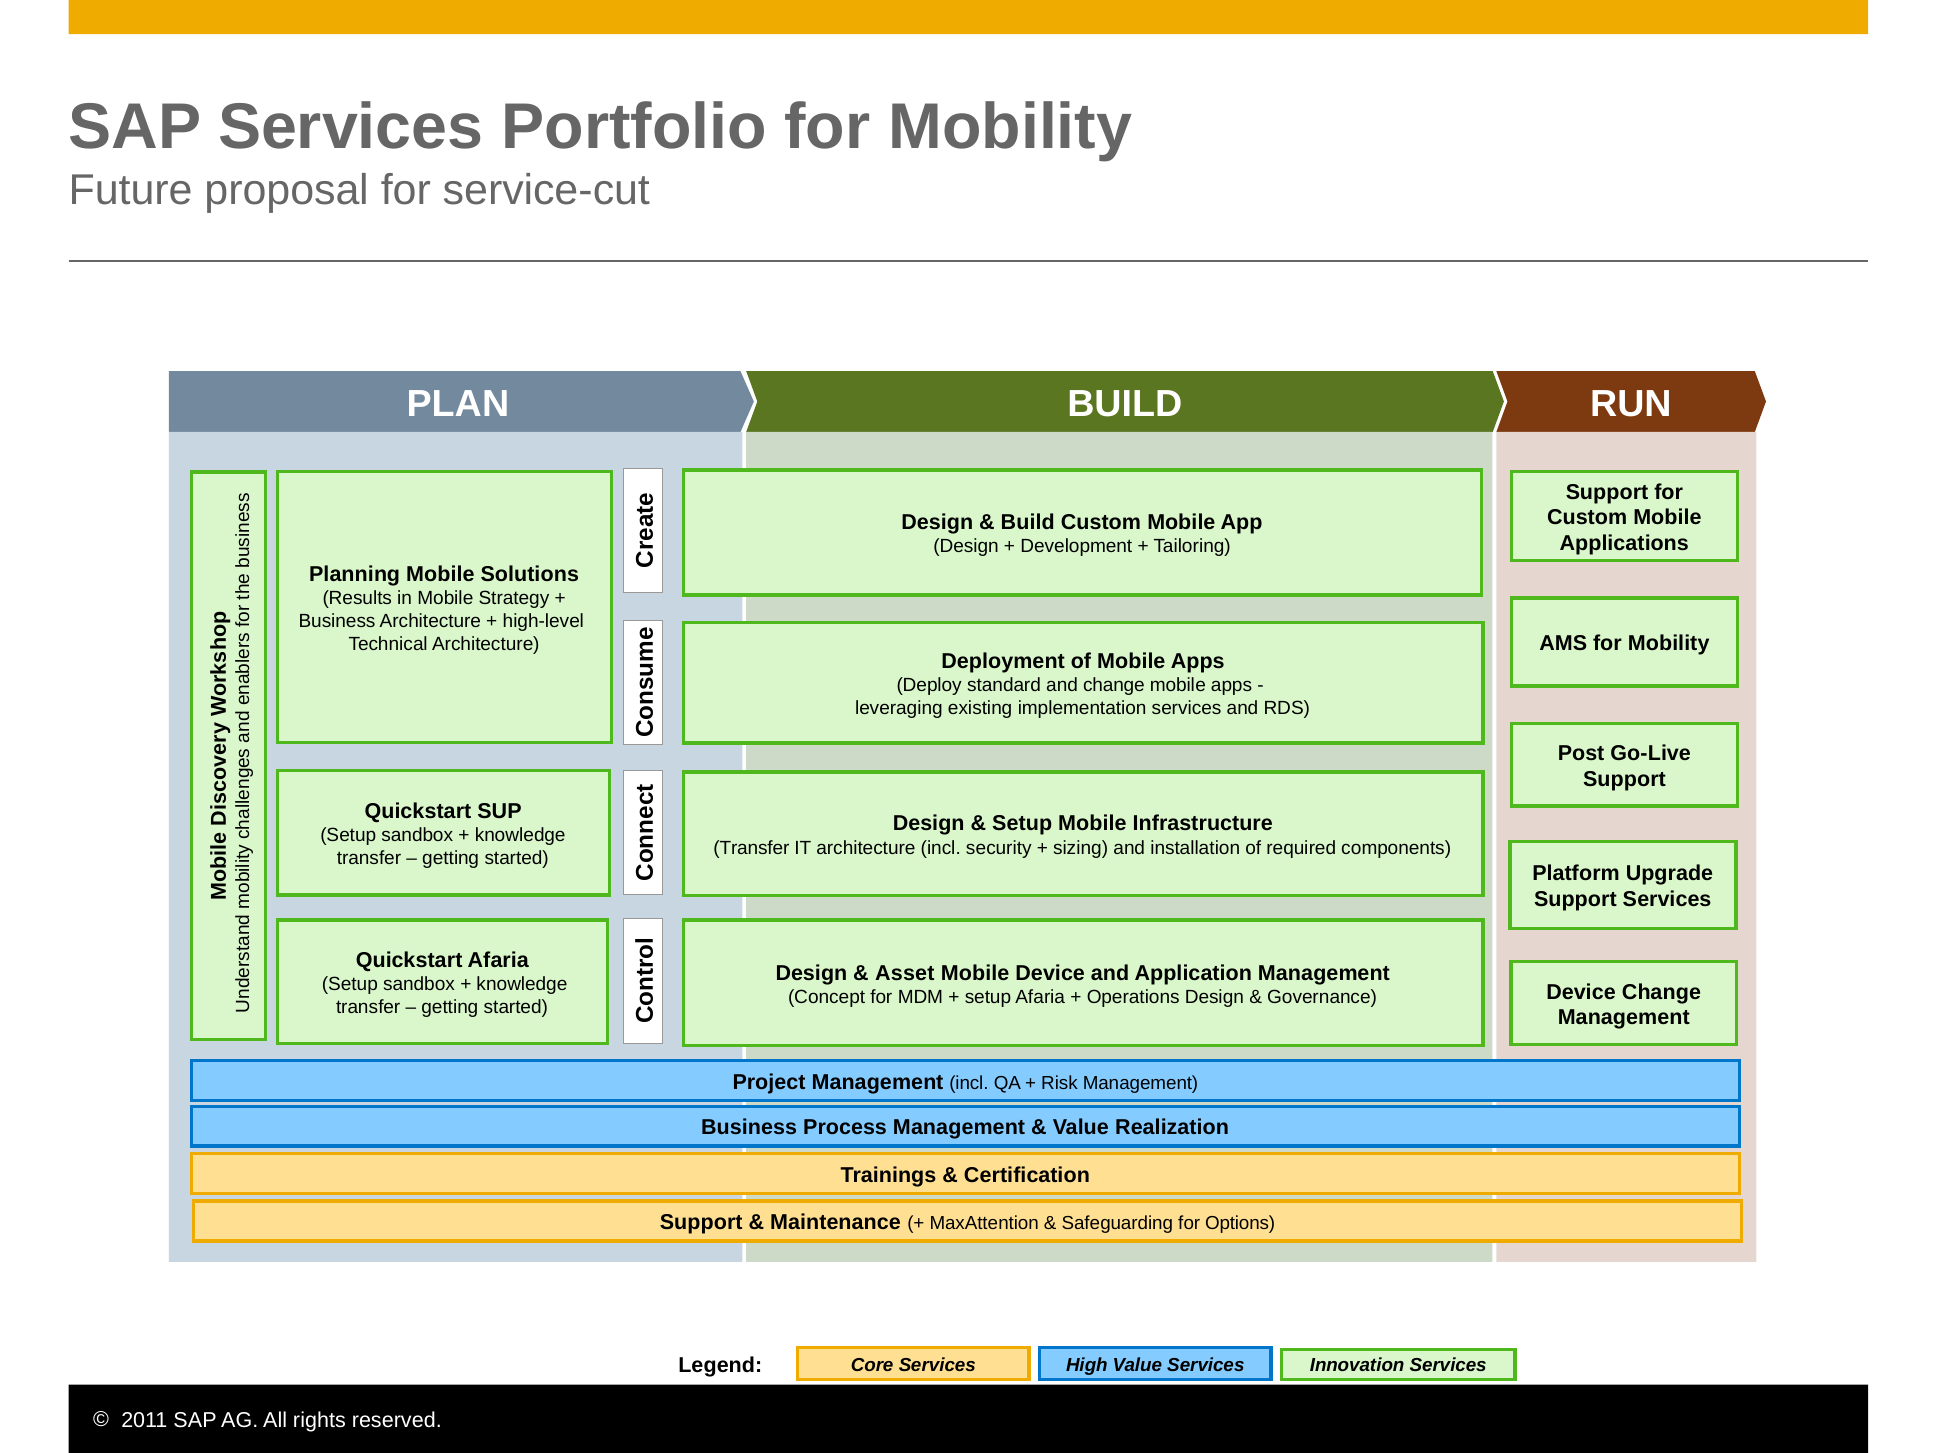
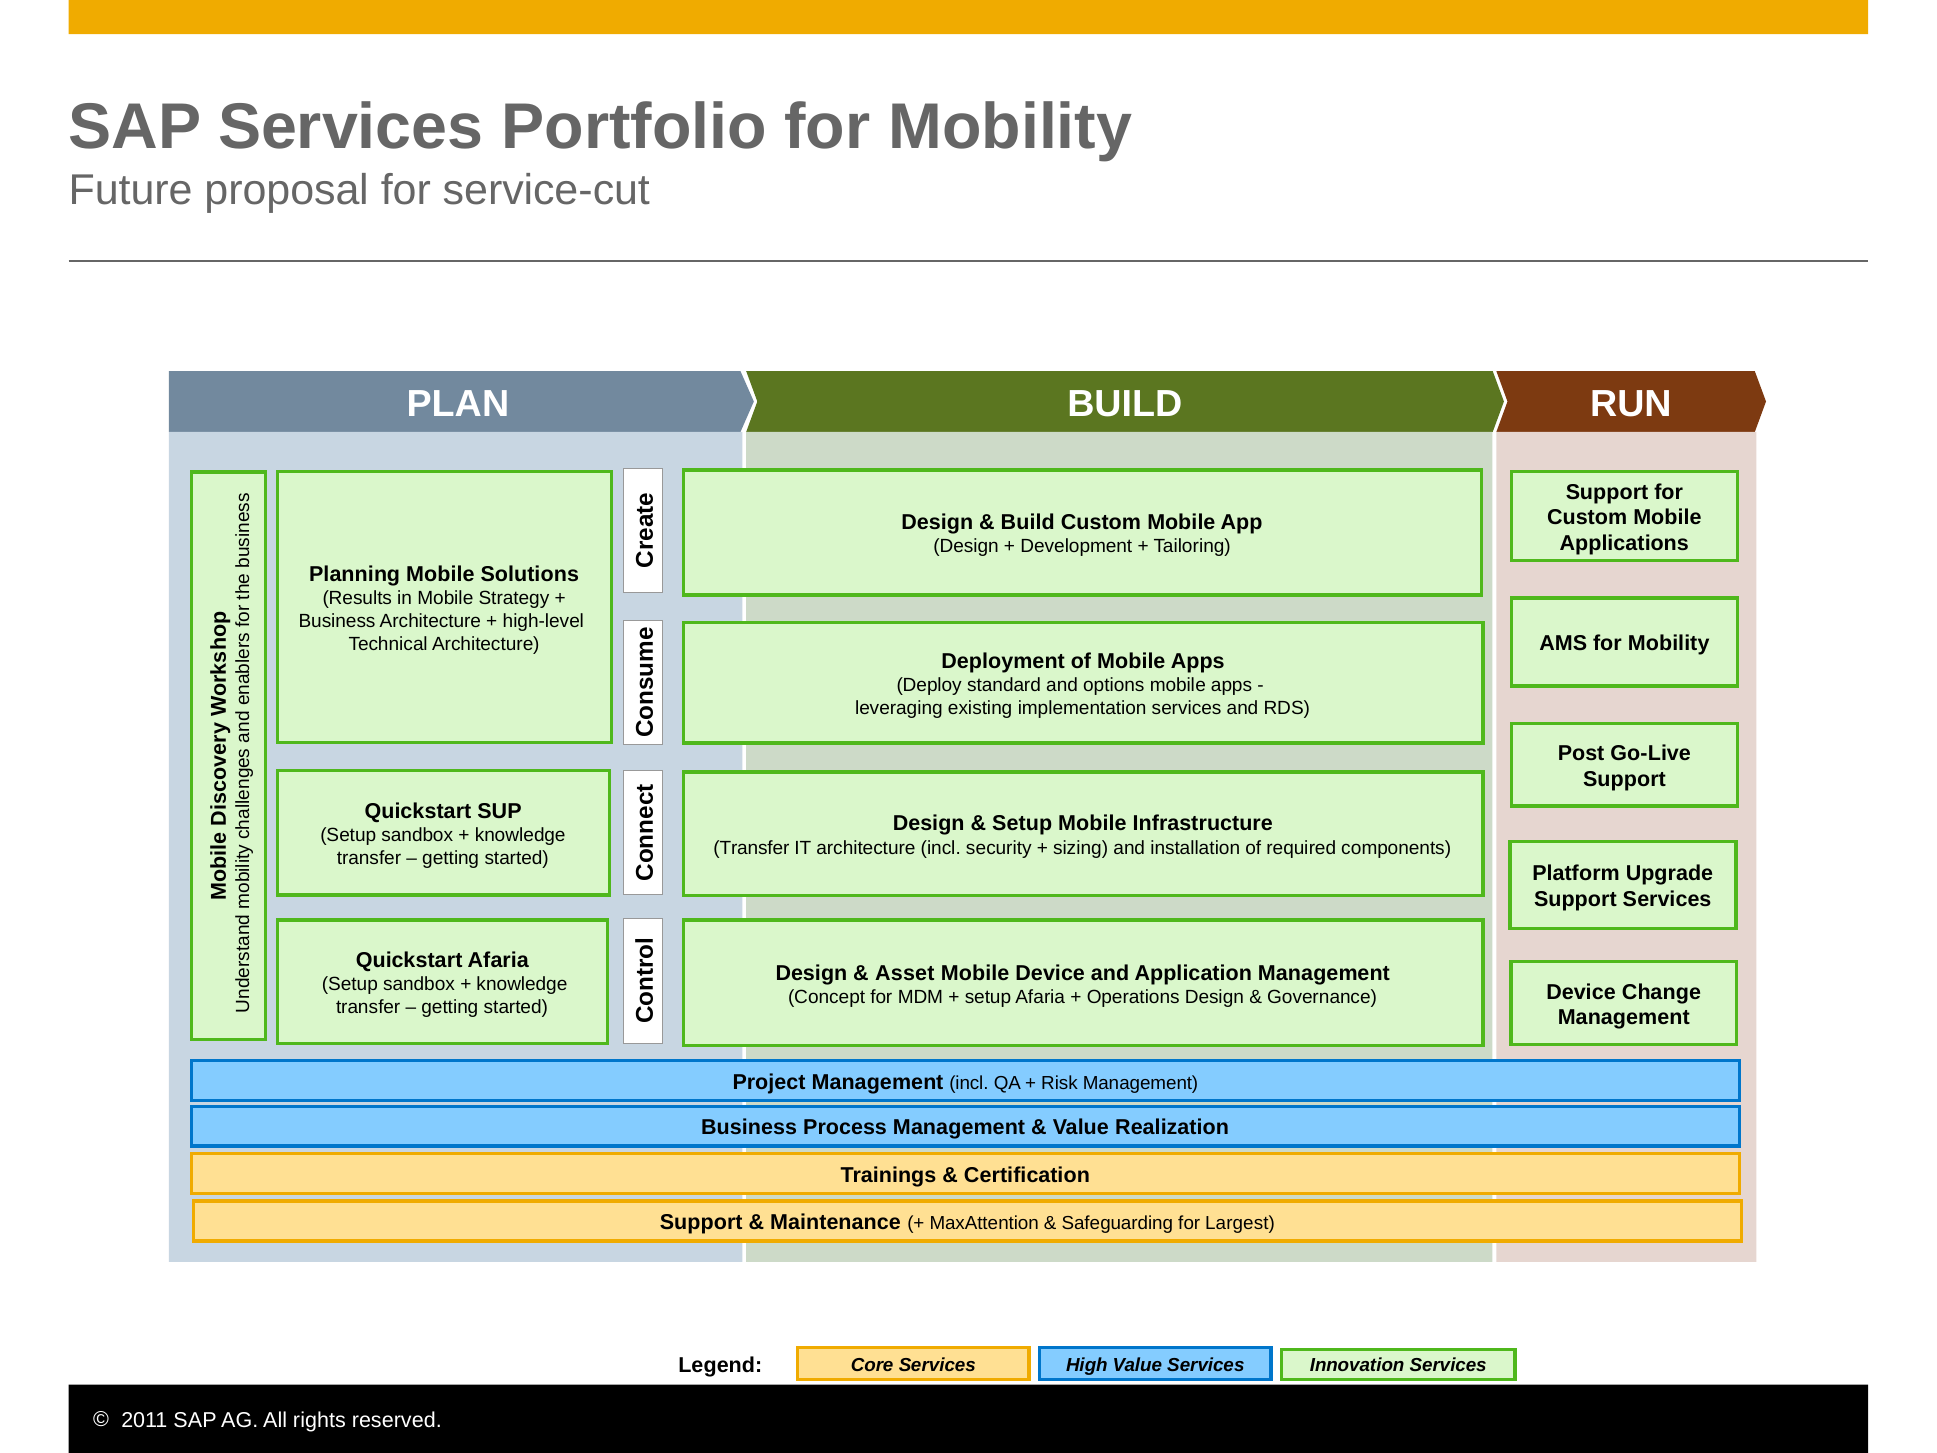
and change: change -> options
Options: Options -> Largest
